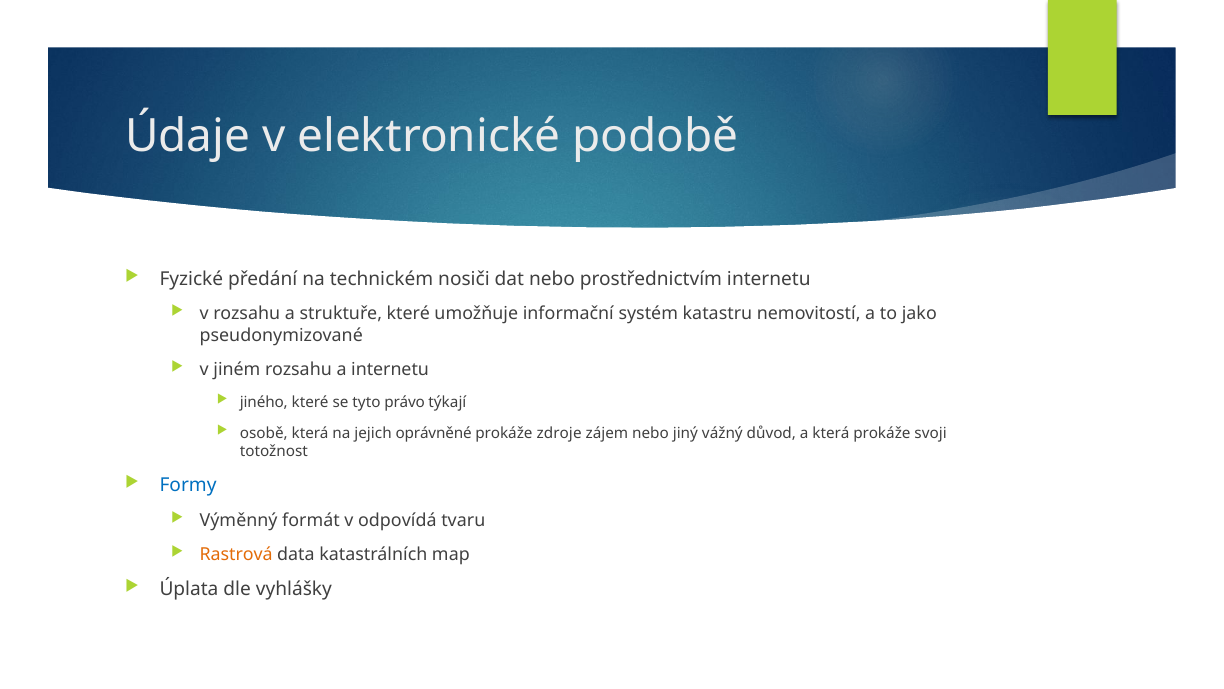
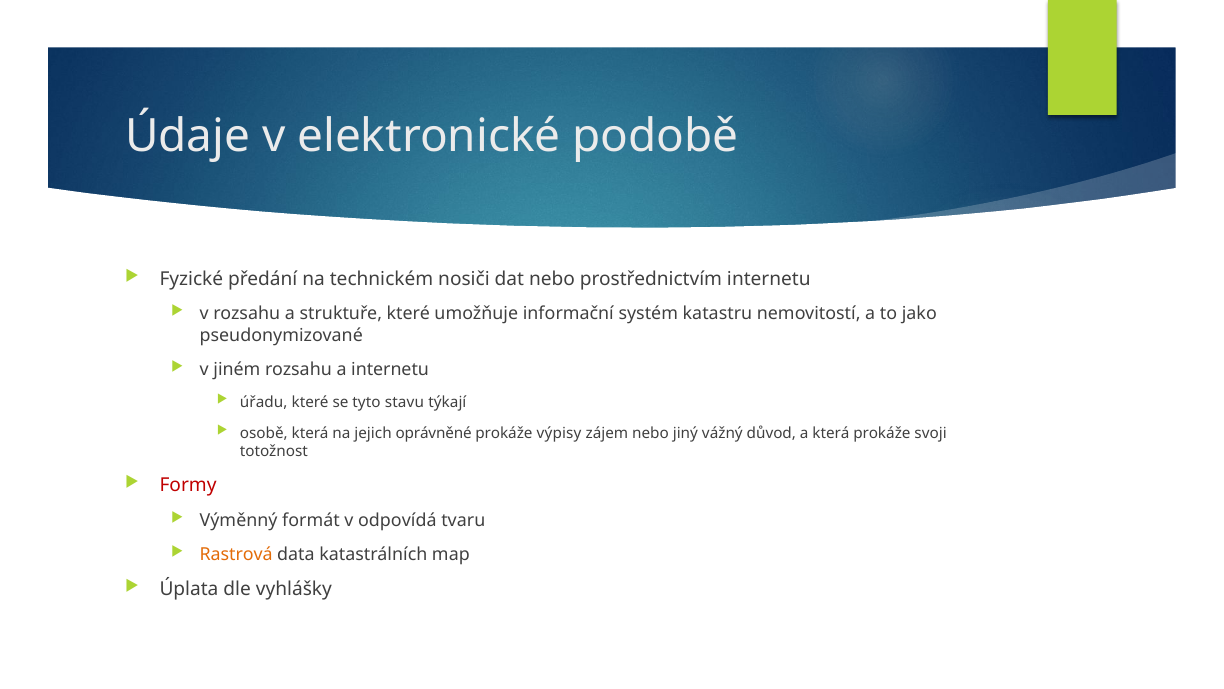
jiného: jiného -> úřadu
právo: právo -> stavu
zdroje: zdroje -> výpisy
Formy colour: blue -> red
